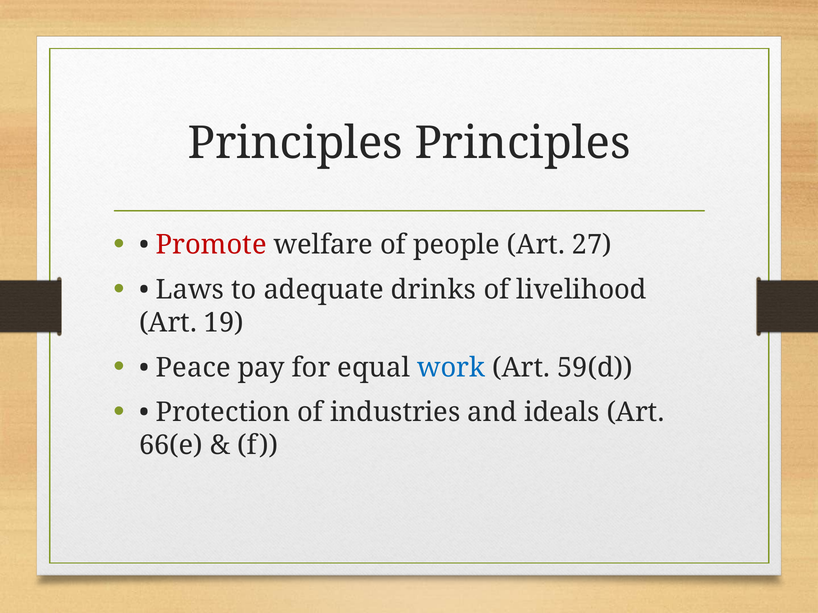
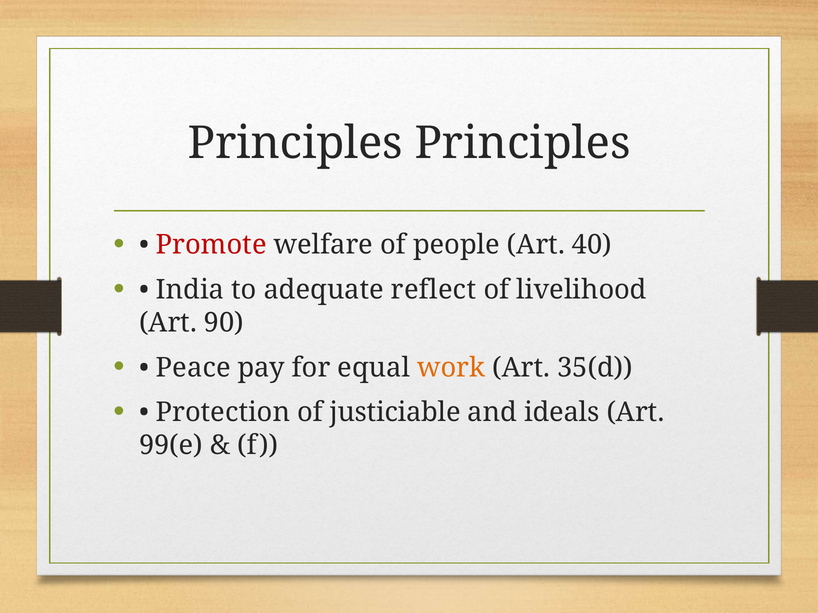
27: 27 -> 40
Laws: Laws -> India
drinks: drinks -> reflect
19: 19 -> 90
work colour: blue -> orange
59(d: 59(d -> 35(d
industries: industries -> justiciable
66(e: 66(e -> 99(e
